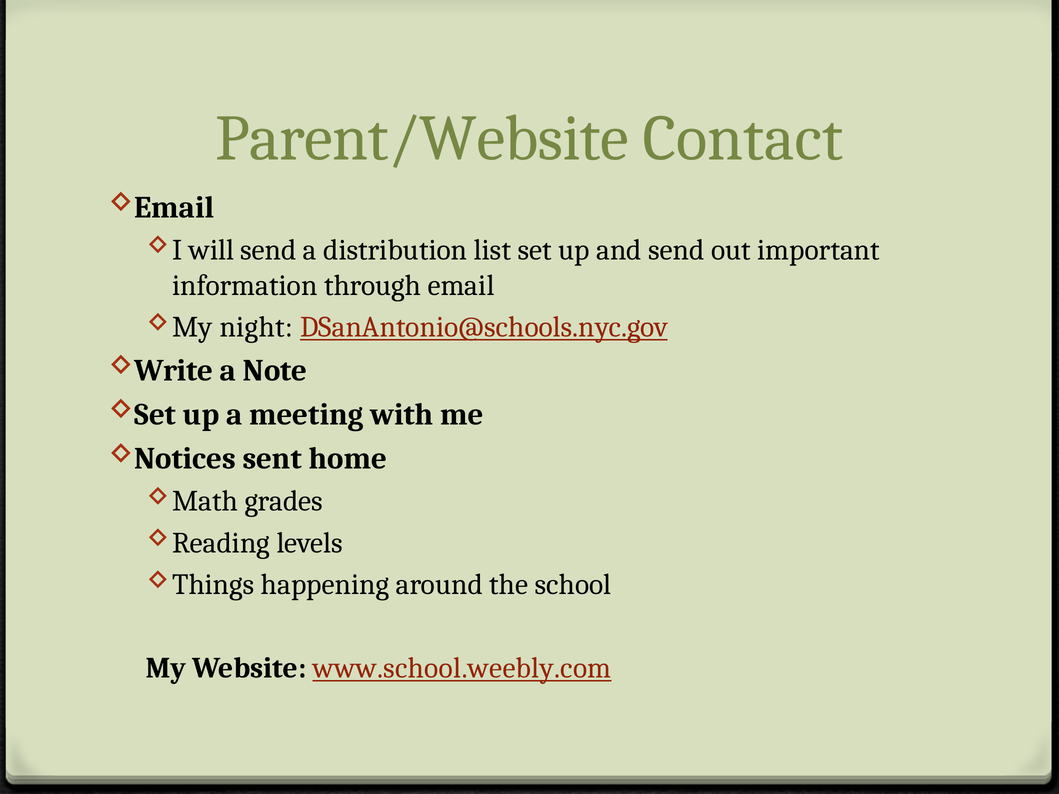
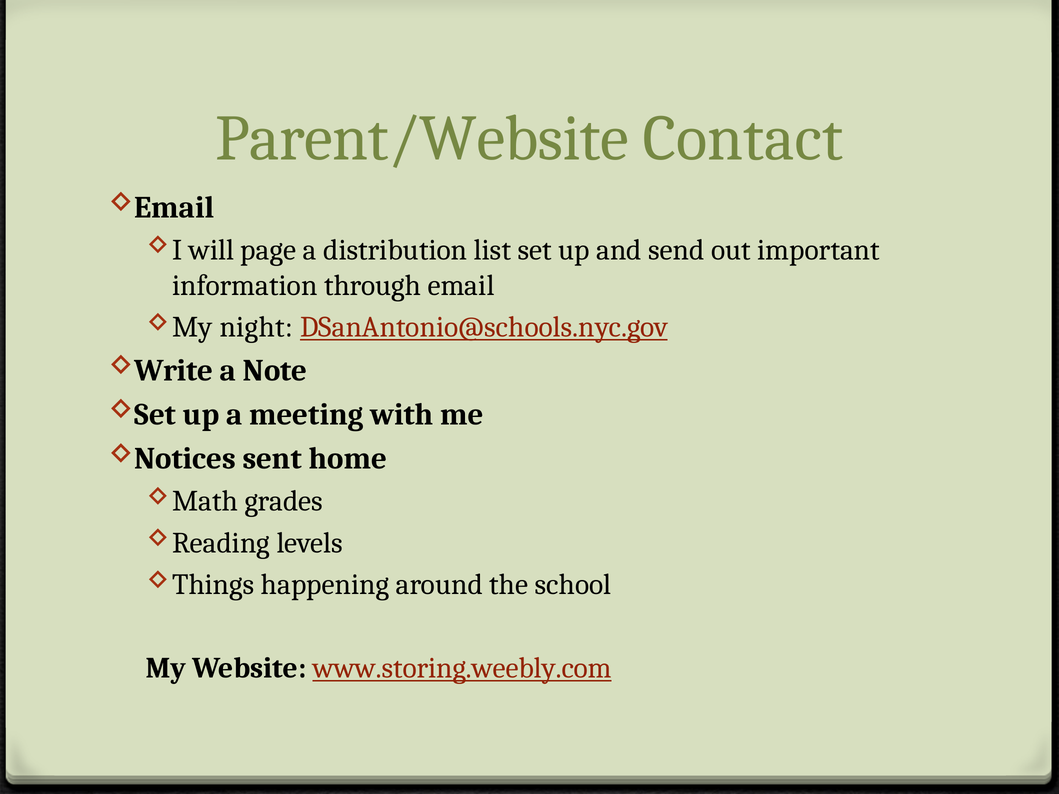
will send: send -> page
www.school.weebly.com: www.school.weebly.com -> www.storing.weebly.com
